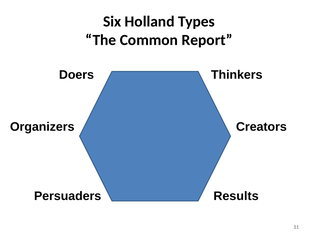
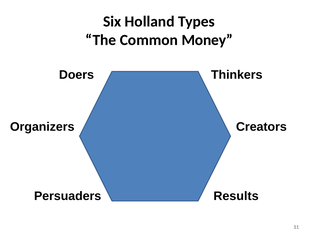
Report: Report -> Money
